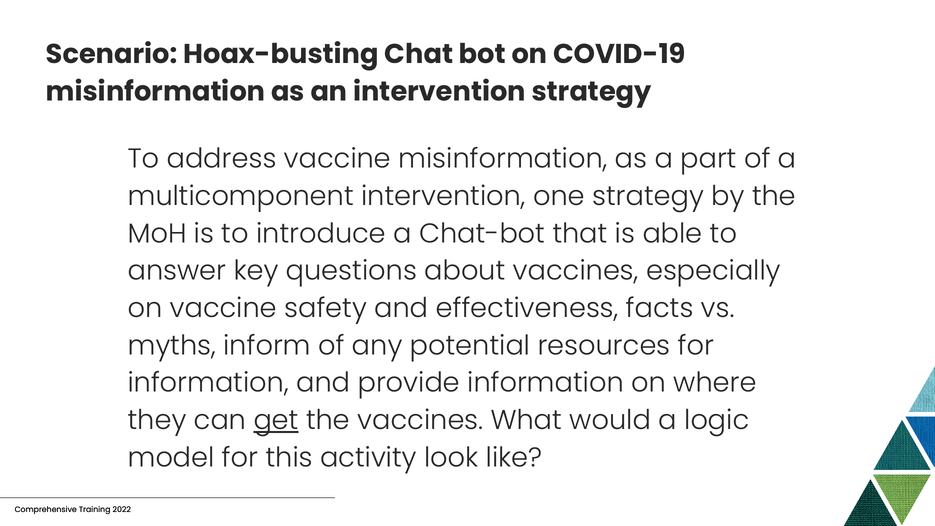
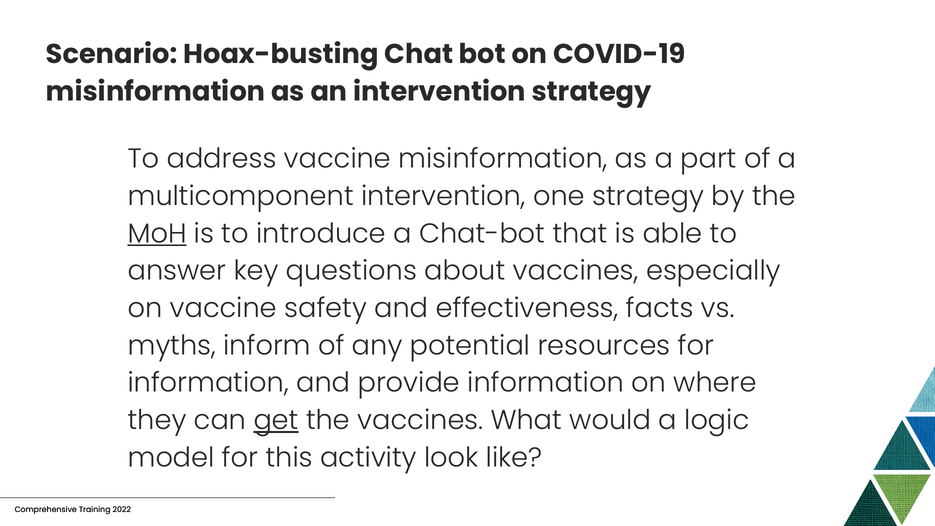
MoH underline: none -> present
